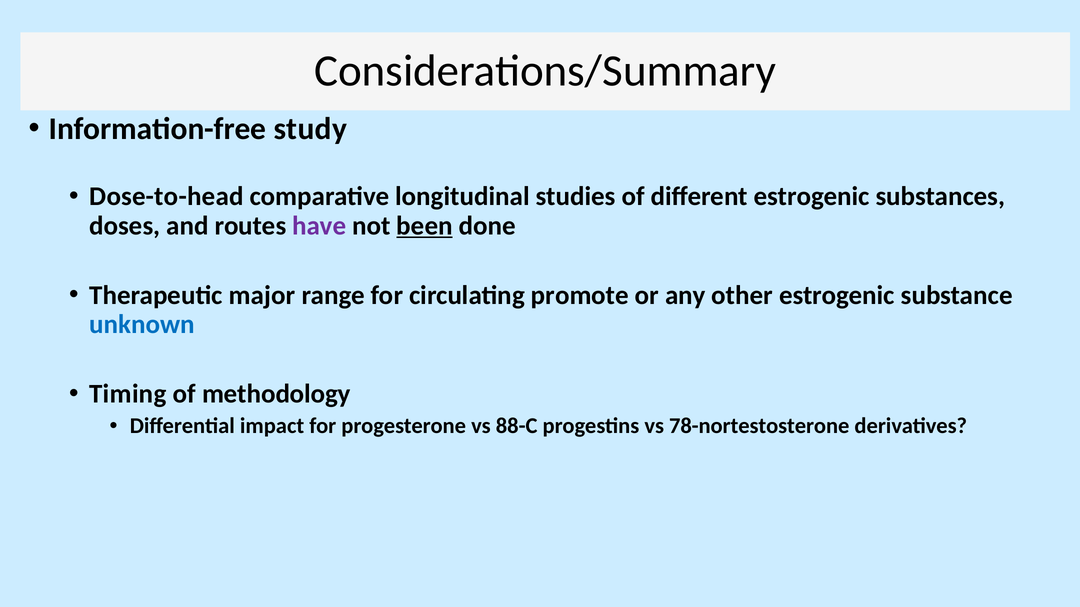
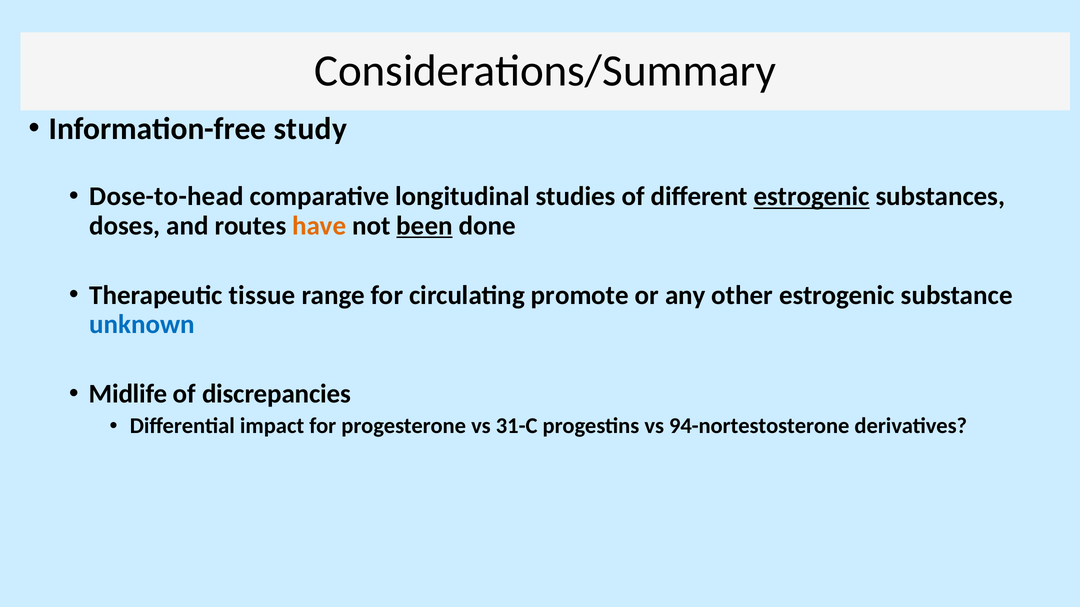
estrogenic at (812, 197) underline: none -> present
have colour: purple -> orange
major: major -> tissue
Timing: Timing -> Midlife
methodology: methodology -> discrepancies
88-C: 88-C -> 31-C
78-nortestosterone: 78-nortestosterone -> 94-nortestosterone
